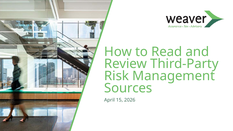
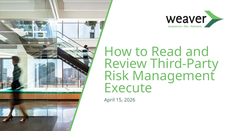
Sources: Sources -> Execute
